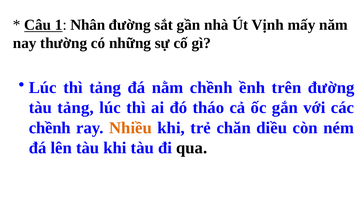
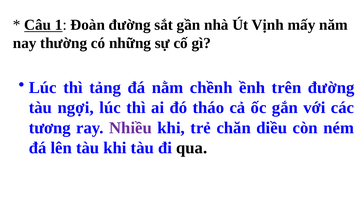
Nhân: Nhân -> Đoàn
tàu tảng: tảng -> ngợi
chềnh at (50, 128): chềnh -> tương
Nhiều colour: orange -> purple
